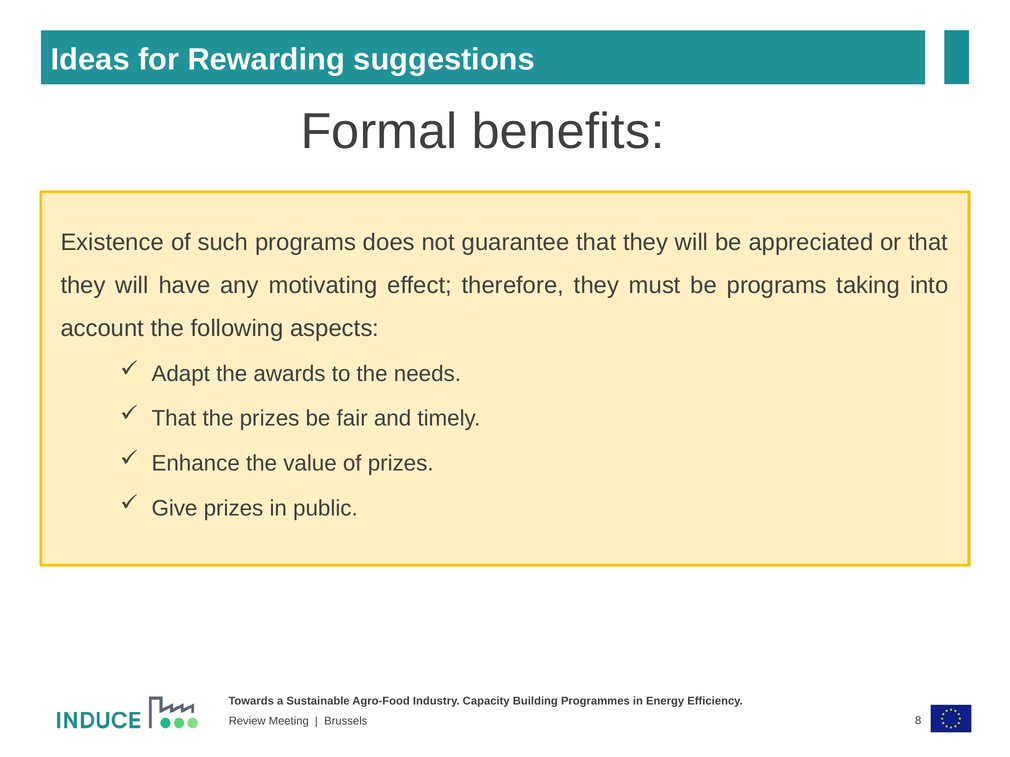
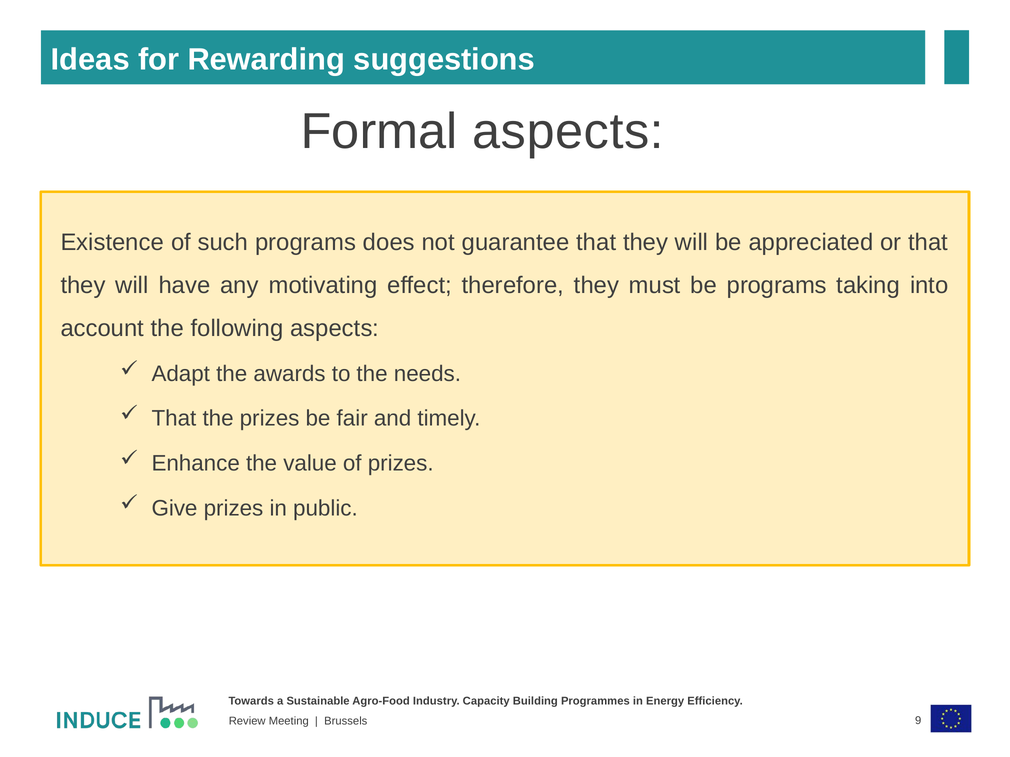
Formal benefits: benefits -> aspects
8: 8 -> 9
